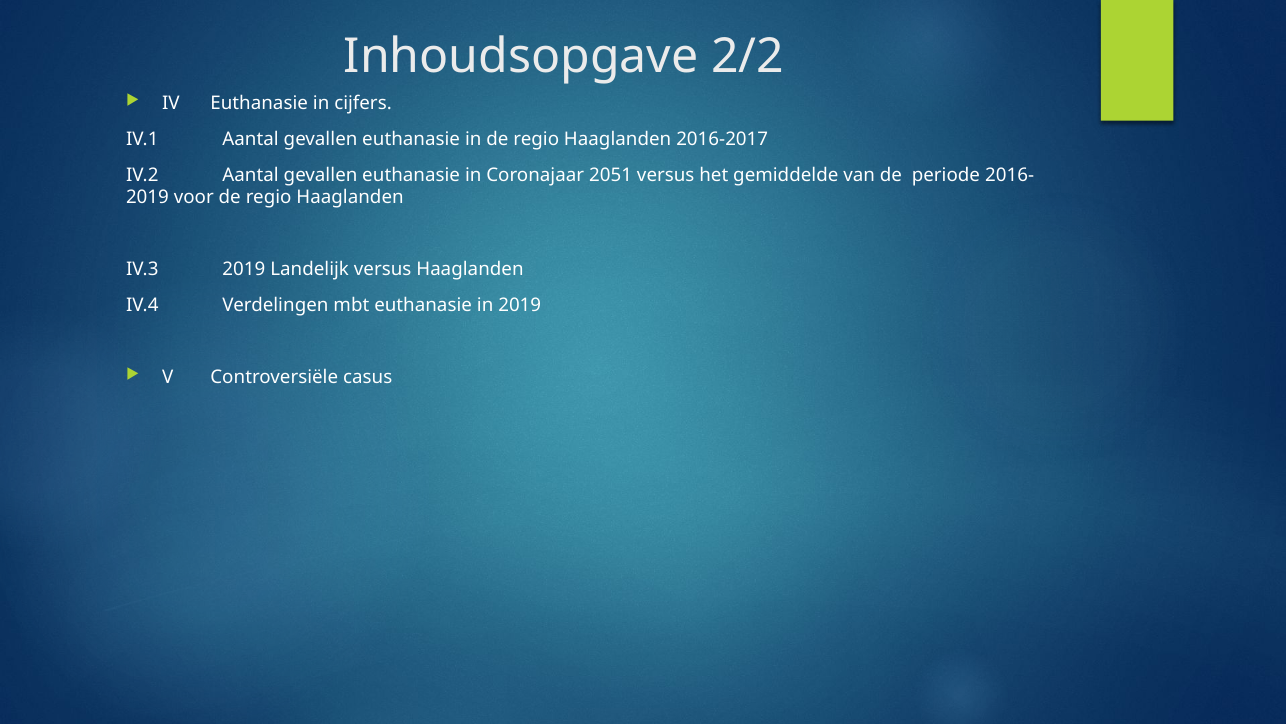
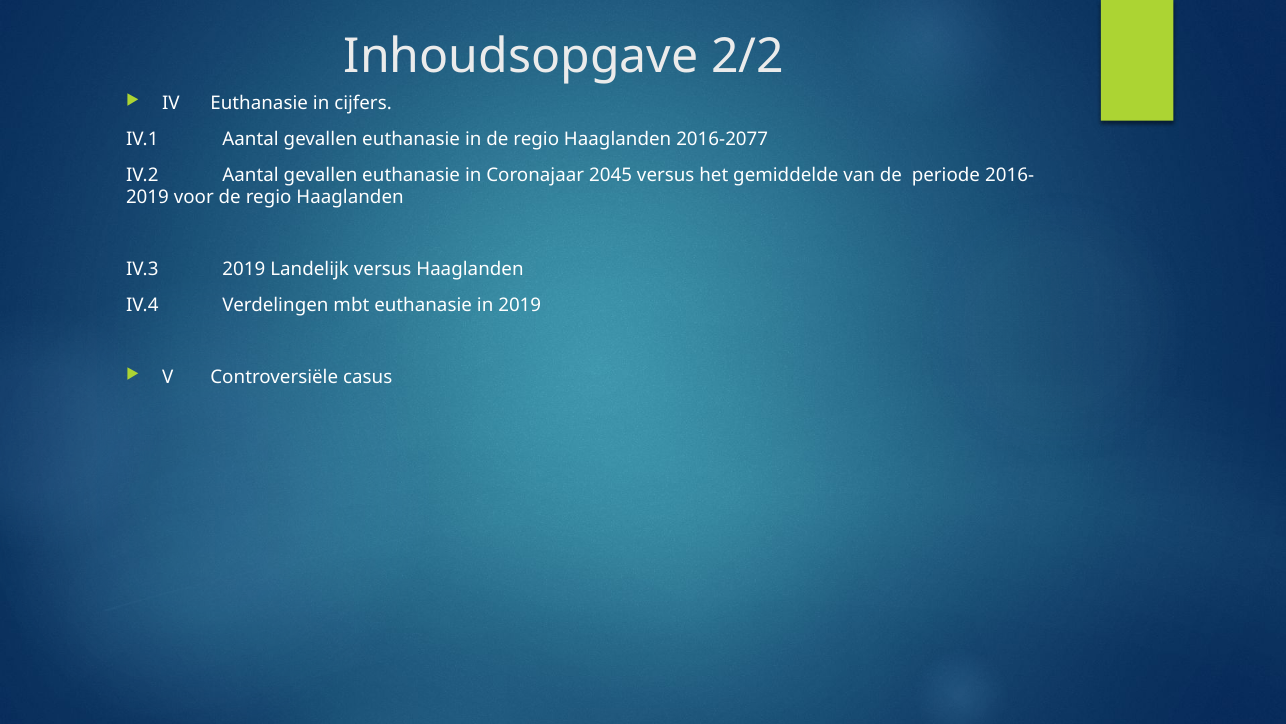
2016-2017: 2016-2017 -> 2016-2077
2051: 2051 -> 2045
